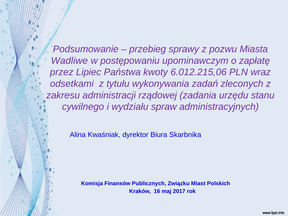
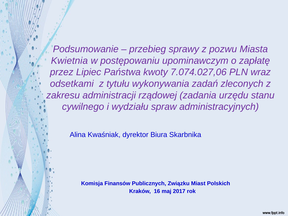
Wadliwe: Wadliwe -> Kwietnia
6.012.215,06: 6.012.215,06 -> 7.074.027,06
